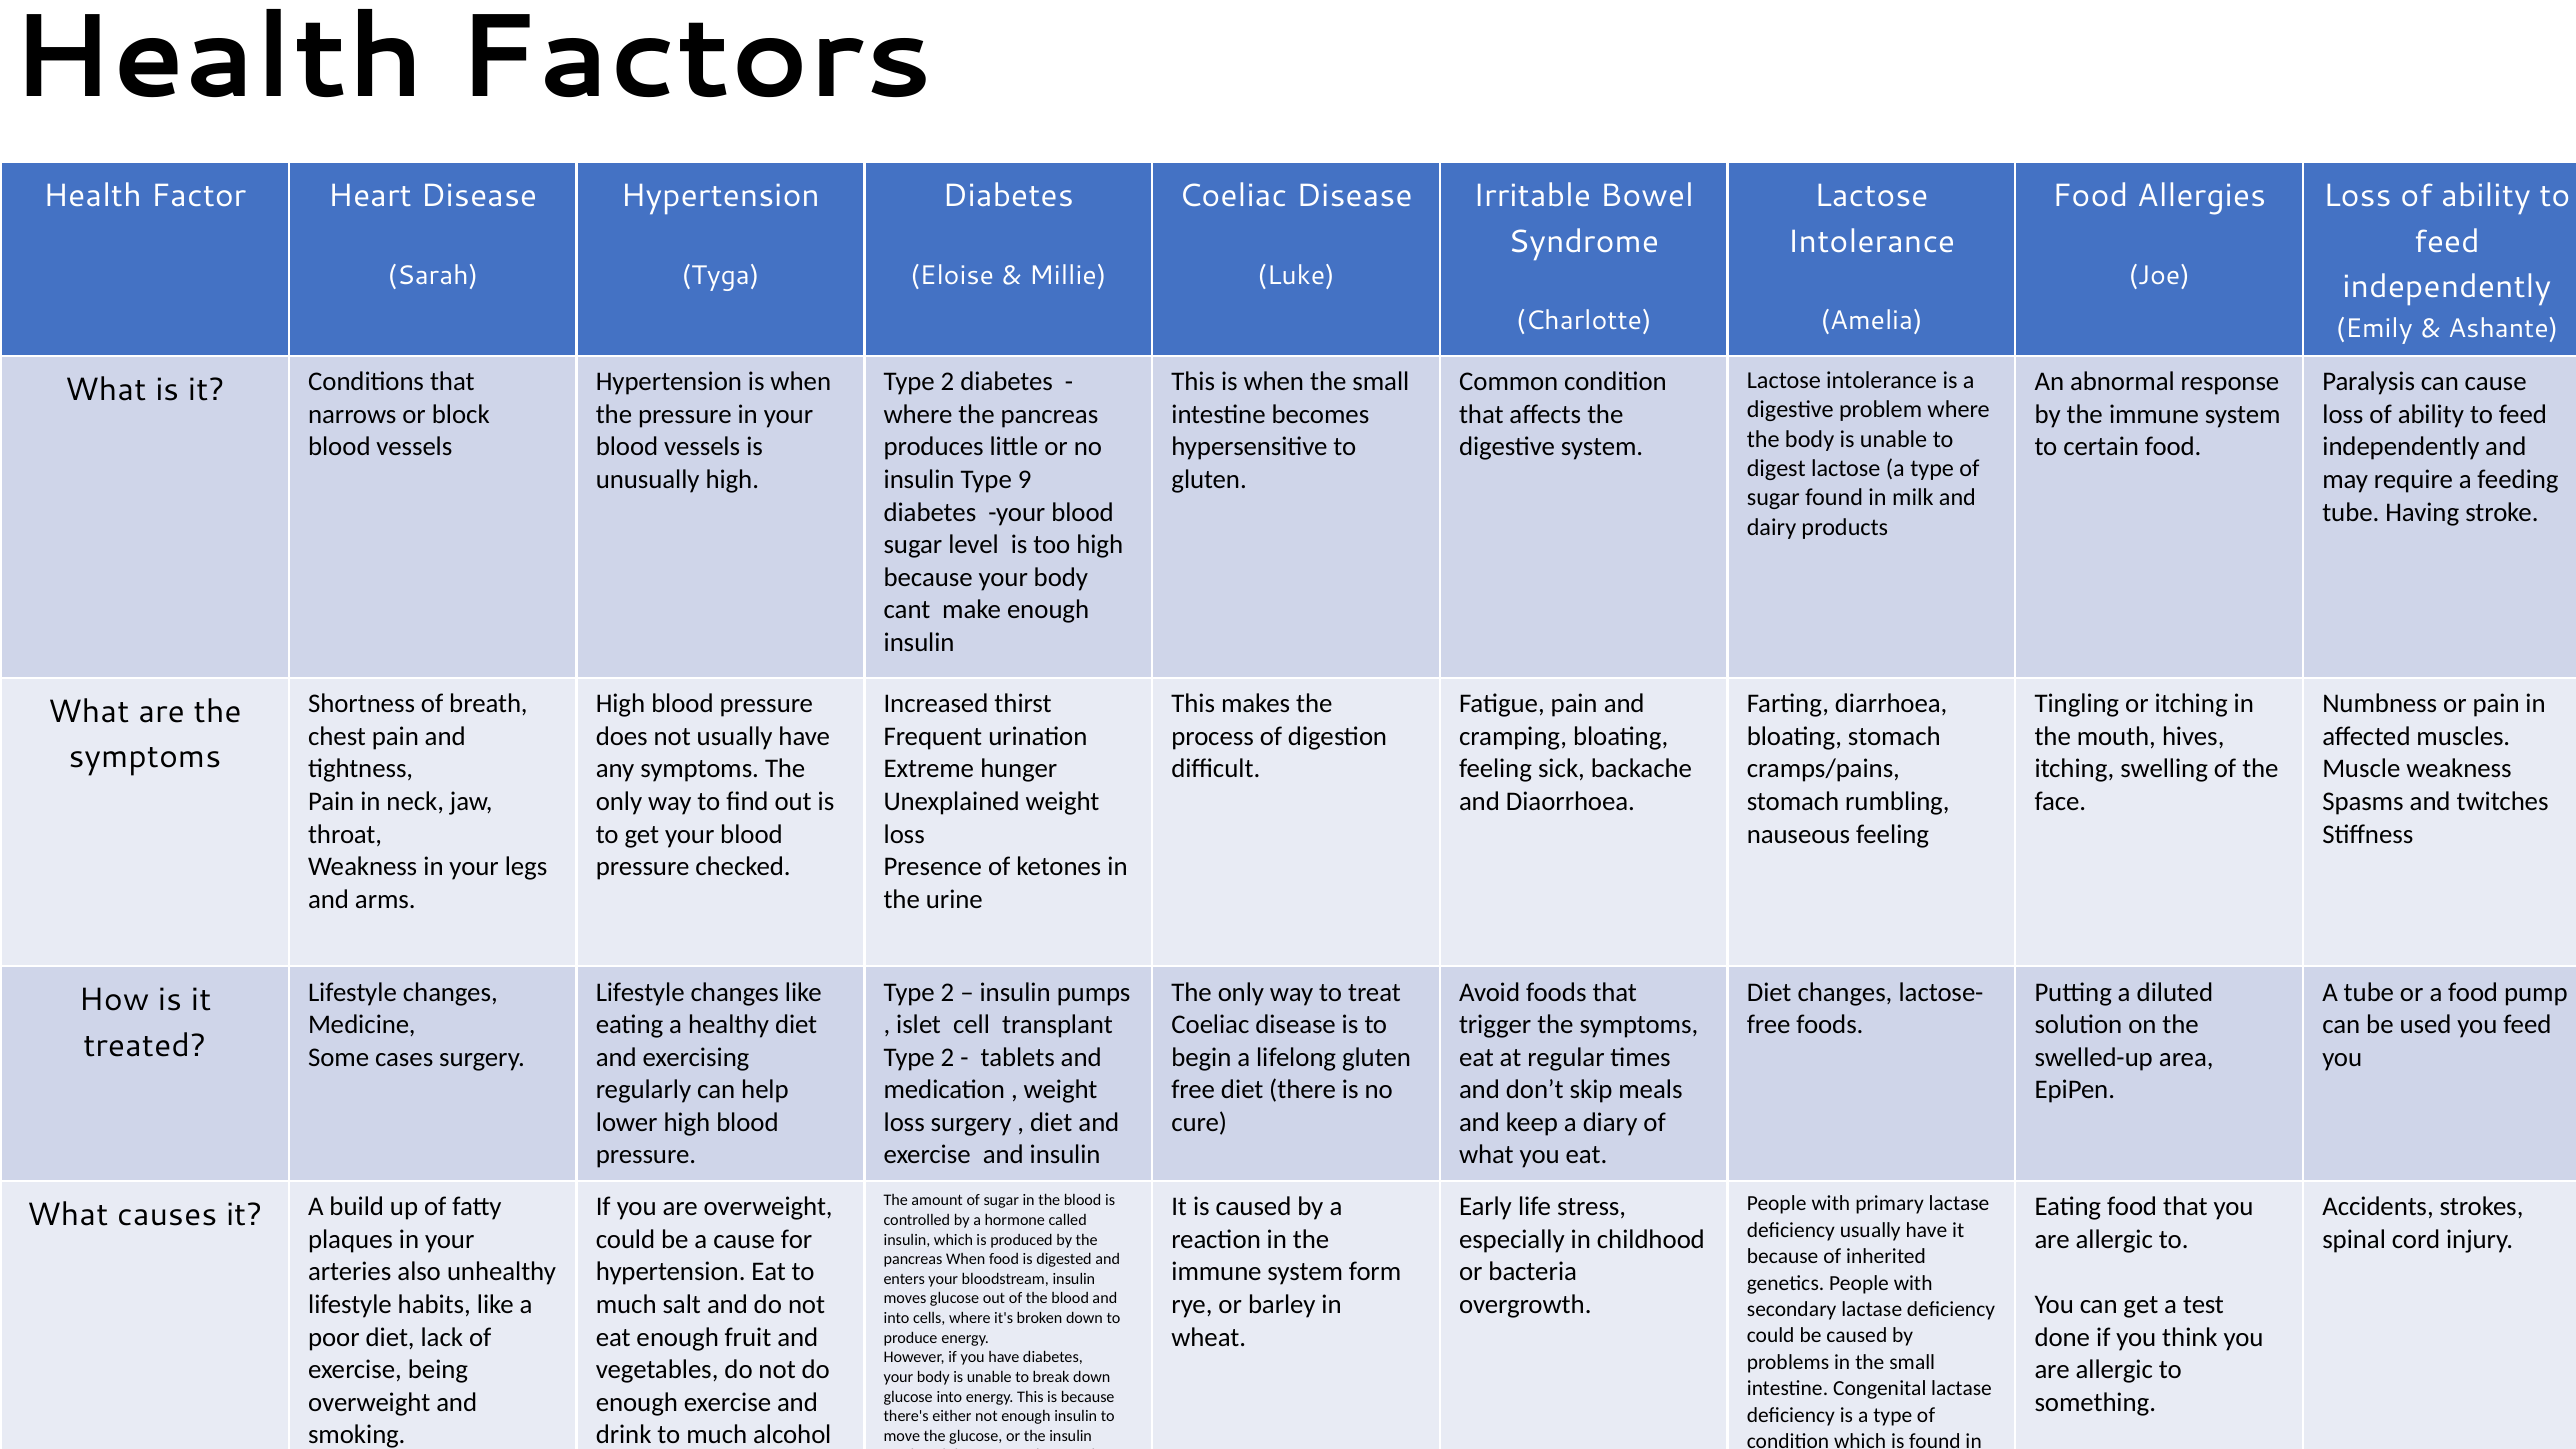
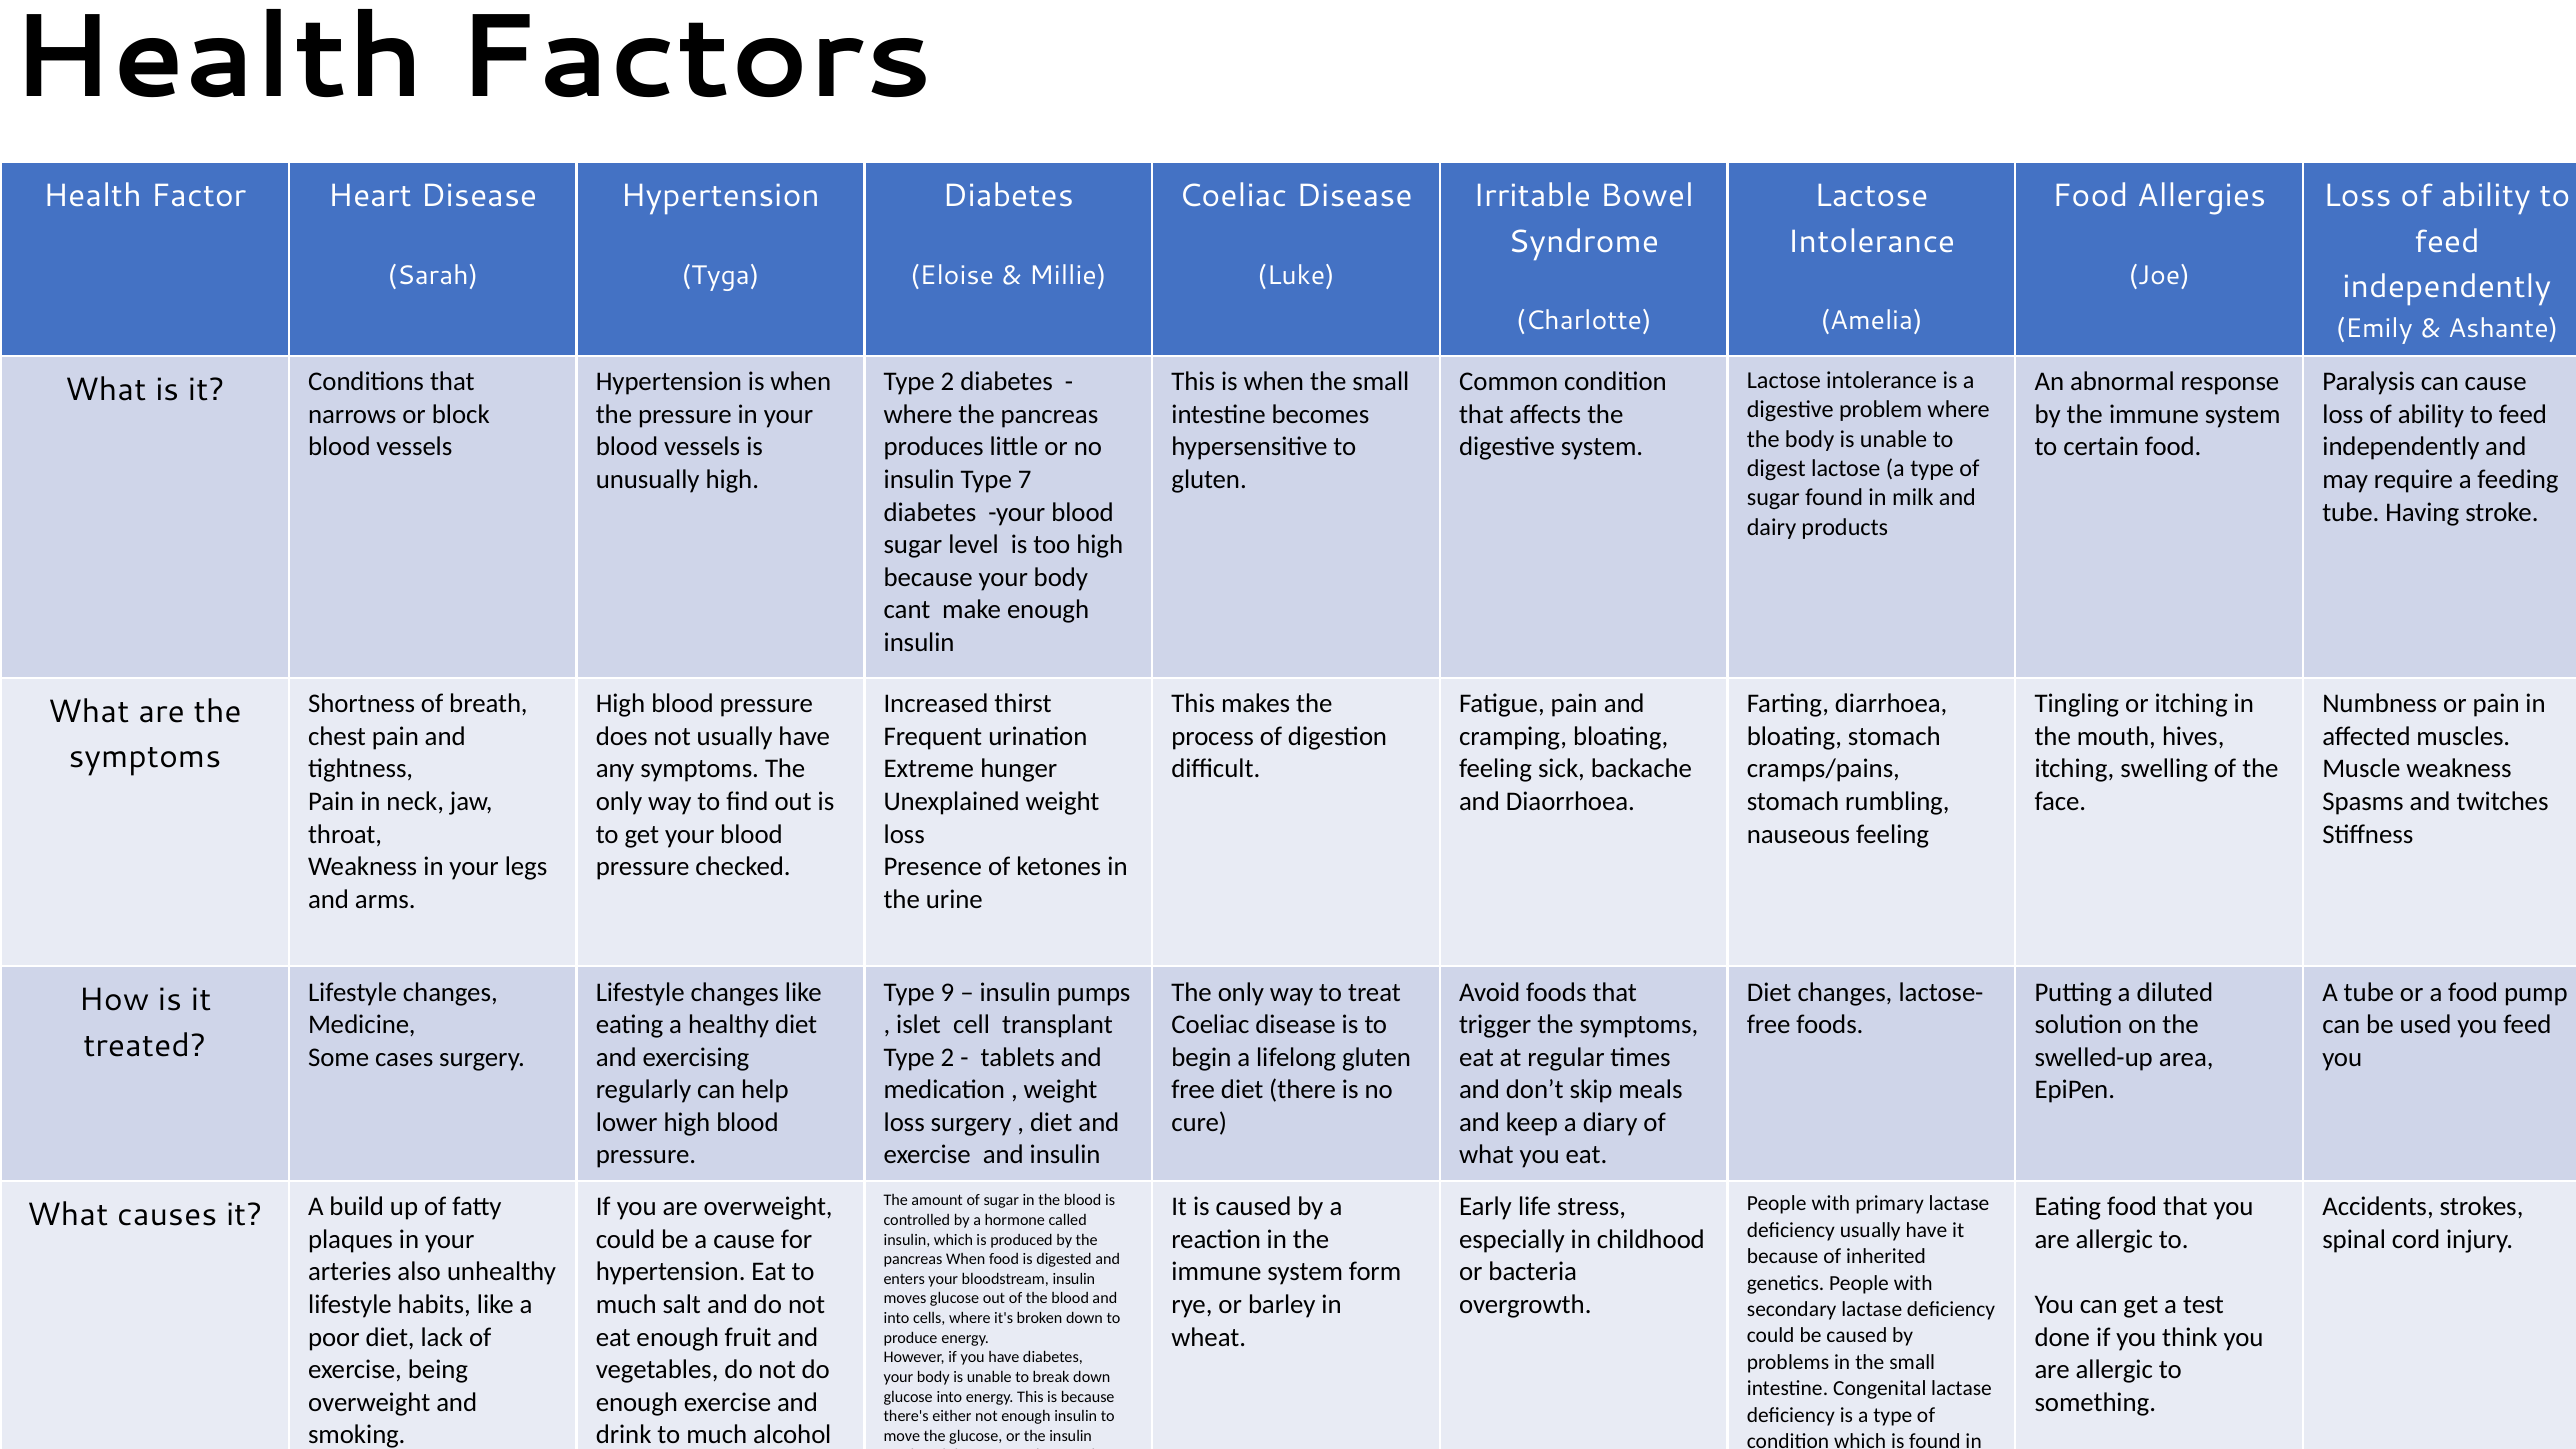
9: 9 -> 7
2 at (947, 992): 2 -> 9
